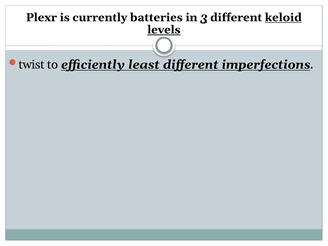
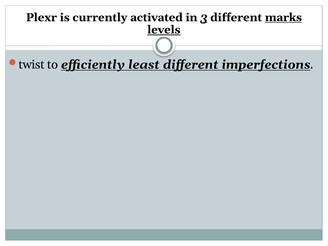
batteries: batteries -> activated
keloid: keloid -> marks
